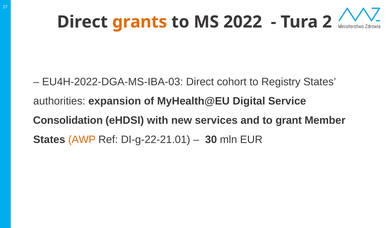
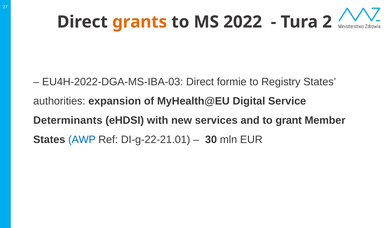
cohort: cohort -> formie
Consolidation: Consolidation -> Determinants
AWP colour: orange -> blue
